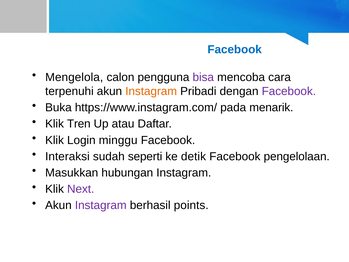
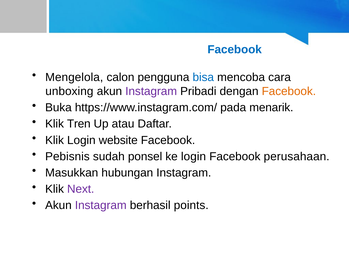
bisa colour: purple -> blue
terpenuhi: terpenuhi -> unboxing
Instagram at (151, 91) colour: orange -> purple
Facebook at (289, 91) colour: purple -> orange
minggu: minggu -> website
Interaksi: Interaksi -> Pebisnis
seperti: seperti -> ponsel
ke detik: detik -> login
pengelolaan: pengelolaan -> perusahaan
